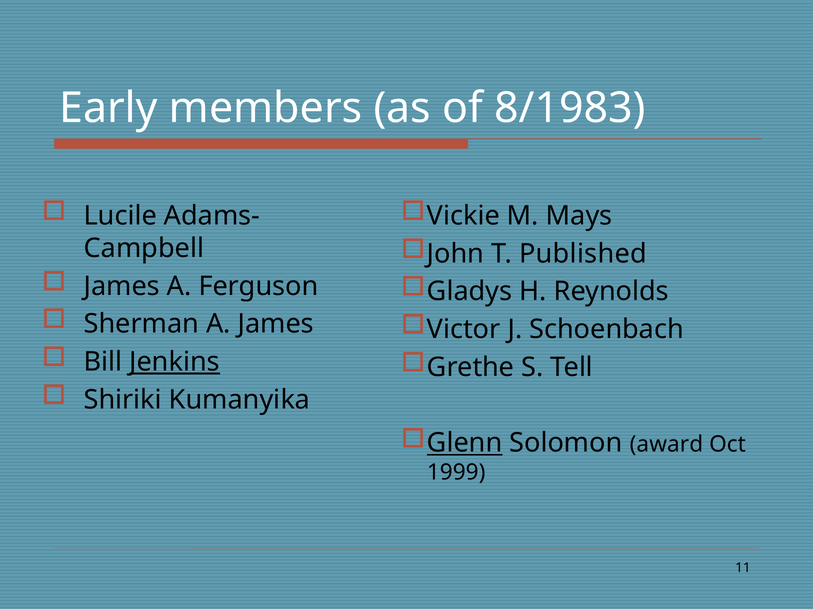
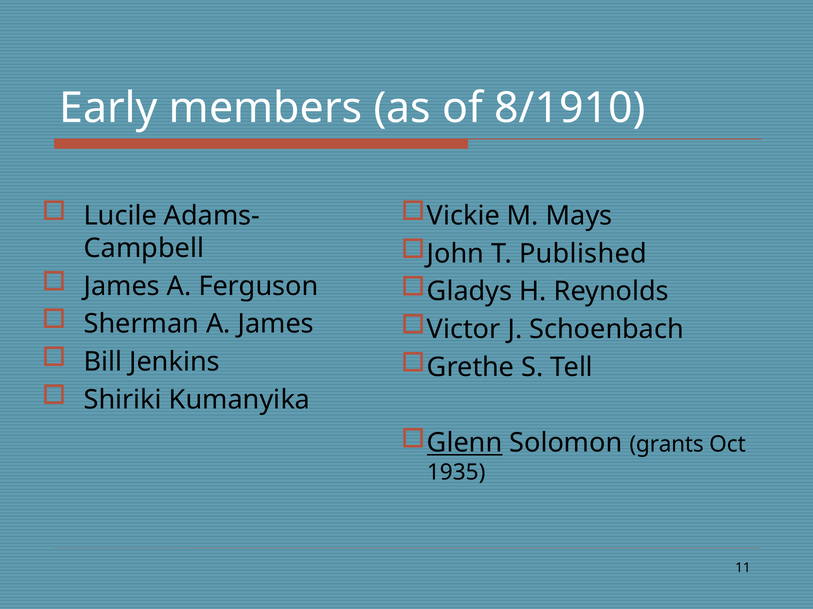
8/1983: 8/1983 -> 8/1910
Jenkins underline: present -> none
award: award -> grants
1999: 1999 -> 1935
